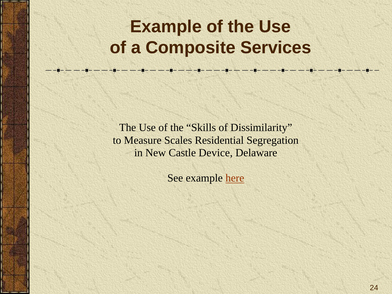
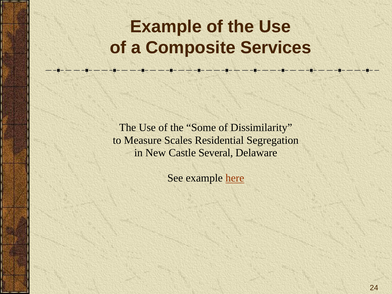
Skills: Skills -> Some
Device: Device -> Several
